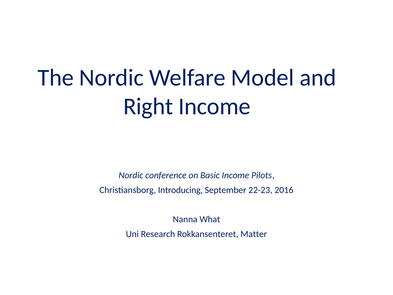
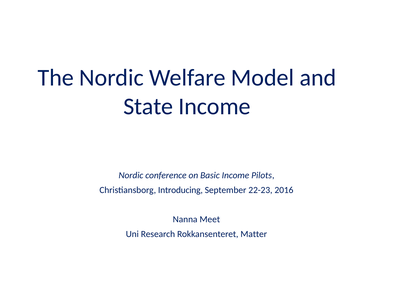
Right: Right -> State
What: What -> Meet
